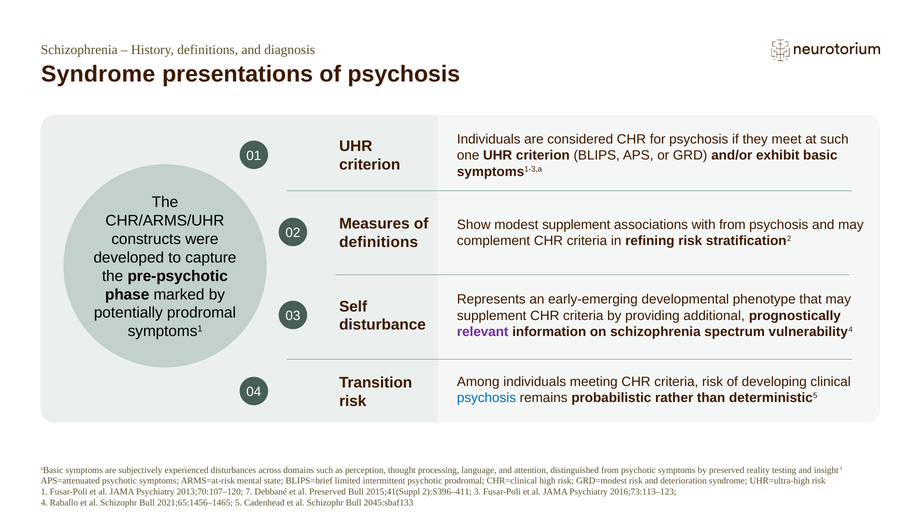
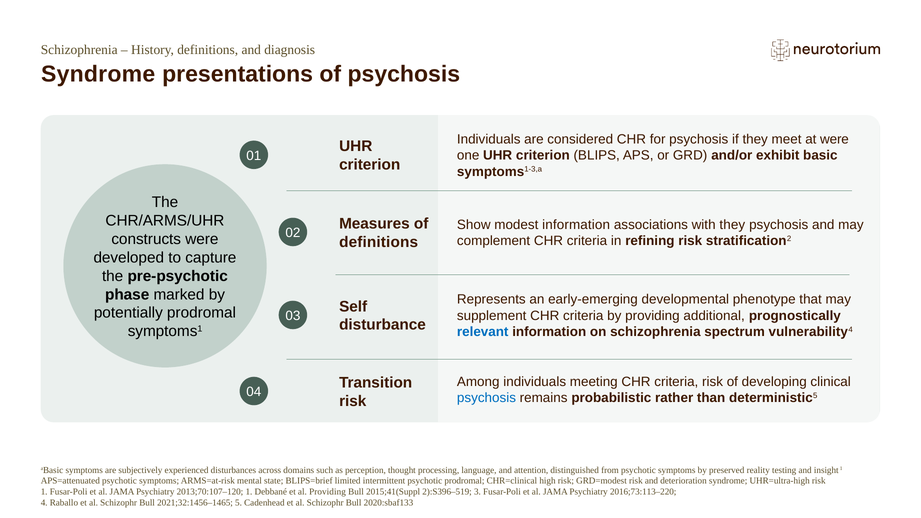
at such: such -> were
modest supplement: supplement -> information
with from: from -> they
relevant colour: purple -> blue
2013;70:107–120 7: 7 -> 1
al Preserved: Preserved -> Providing
2):S396–411: 2):S396–411 -> 2):S396–519
2016;73:113–123: 2016;73:113–123 -> 2016;73:113–220
2021;65:1456–1465: 2021;65:1456–1465 -> 2021;32:1456–1465
2045:sbaf133: 2045:sbaf133 -> 2020:sbaf133
